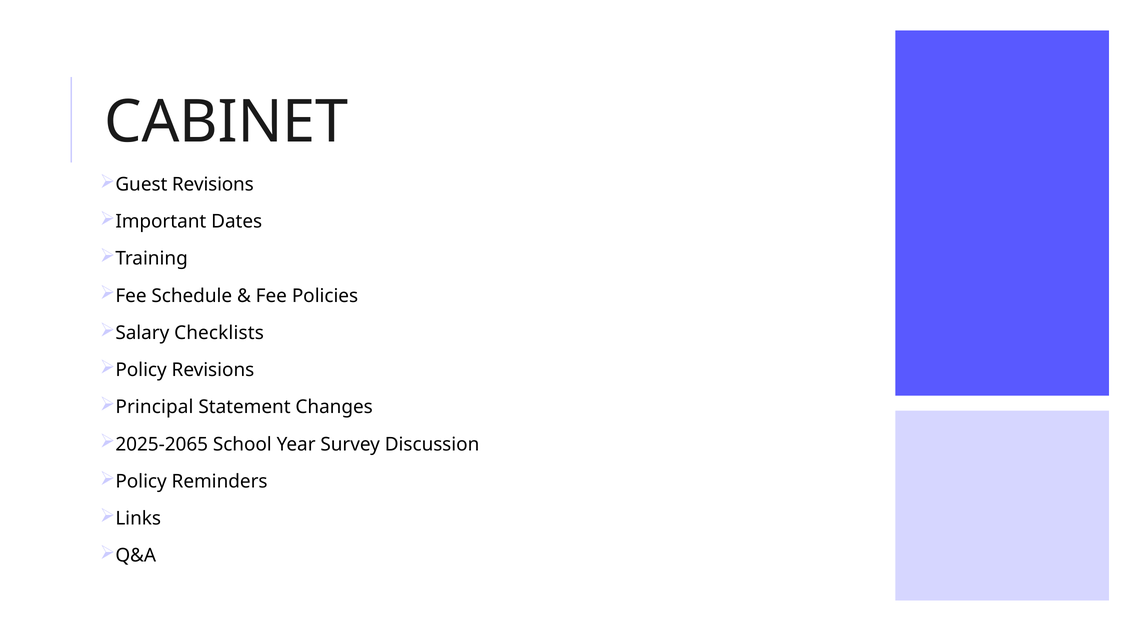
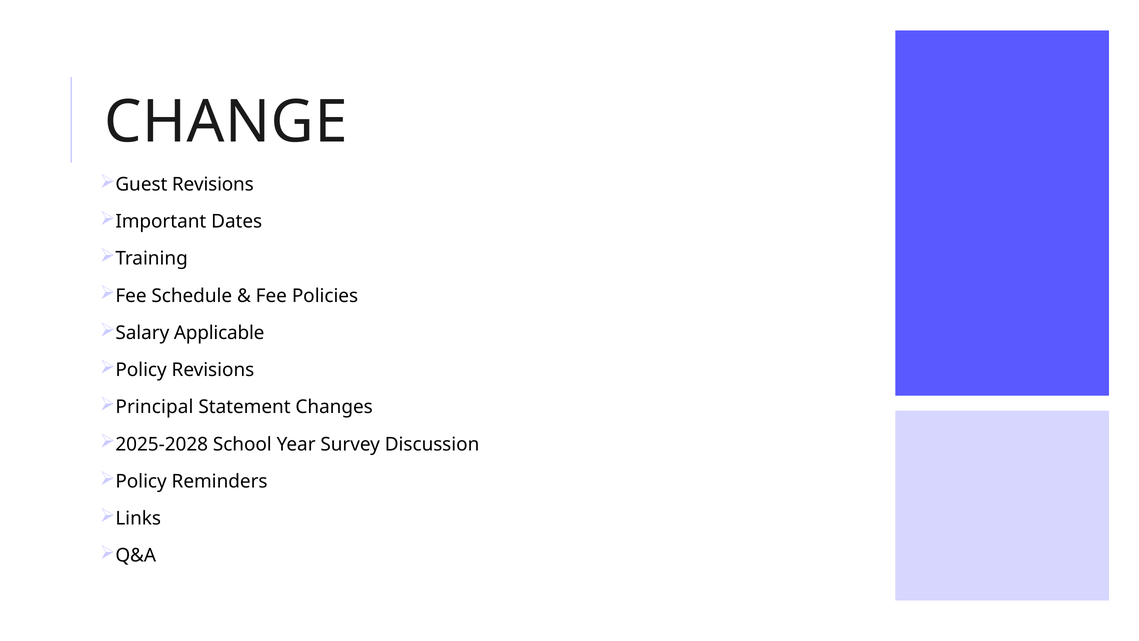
CABINET: CABINET -> CHANGE
Checklists: Checklists -> Applicable
2025-2065: 2025-2065 -> 2025-2028
